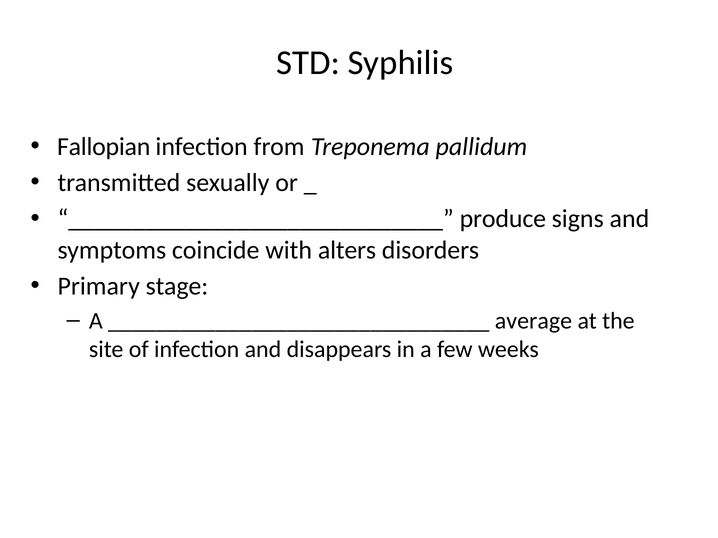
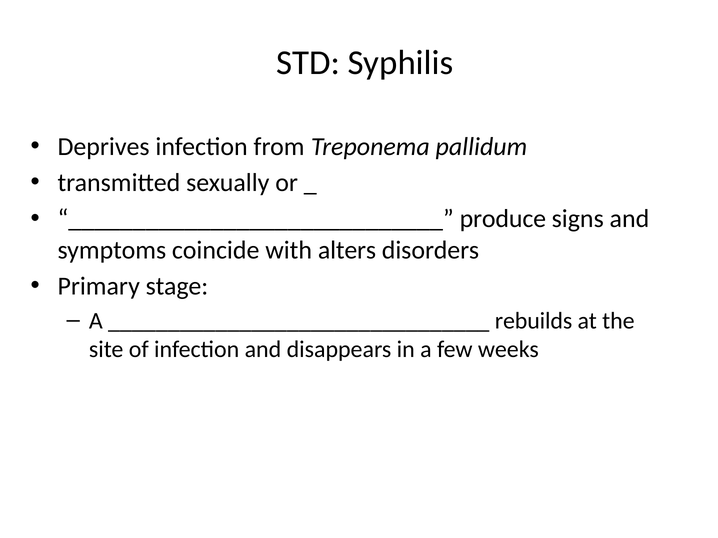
Fallopian: Fallopian -> Deprives
average: average -> rebuilds
